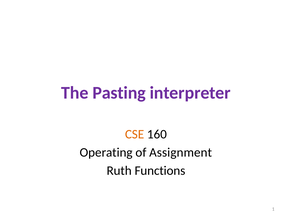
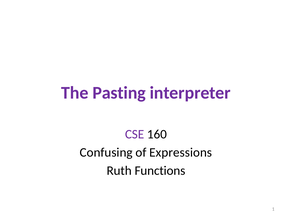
CSE colour: orange -> purple
Operating: Operating -> Confusing
Assignment: Assignment -> Expressions
